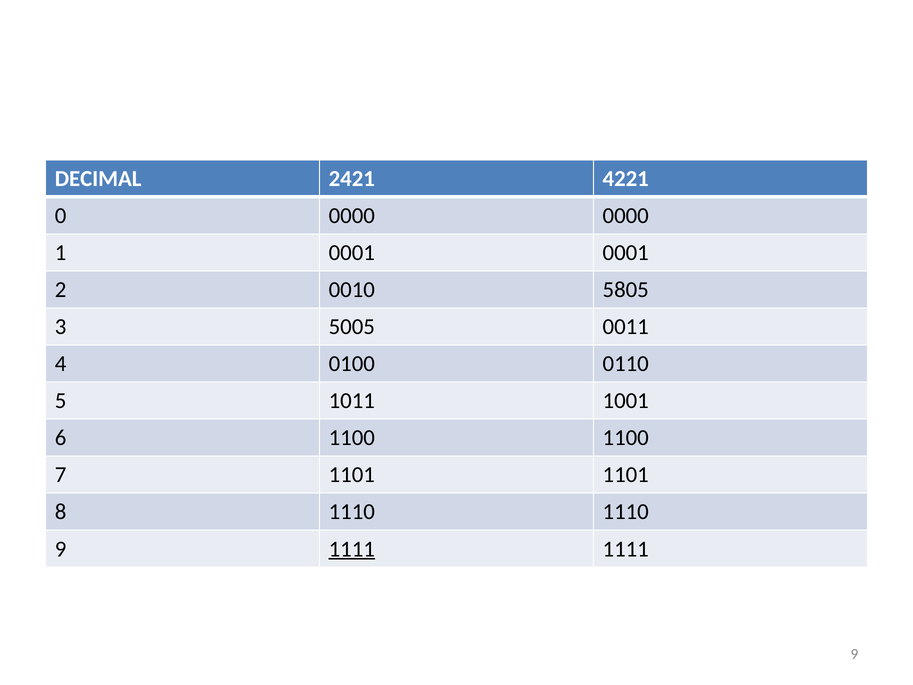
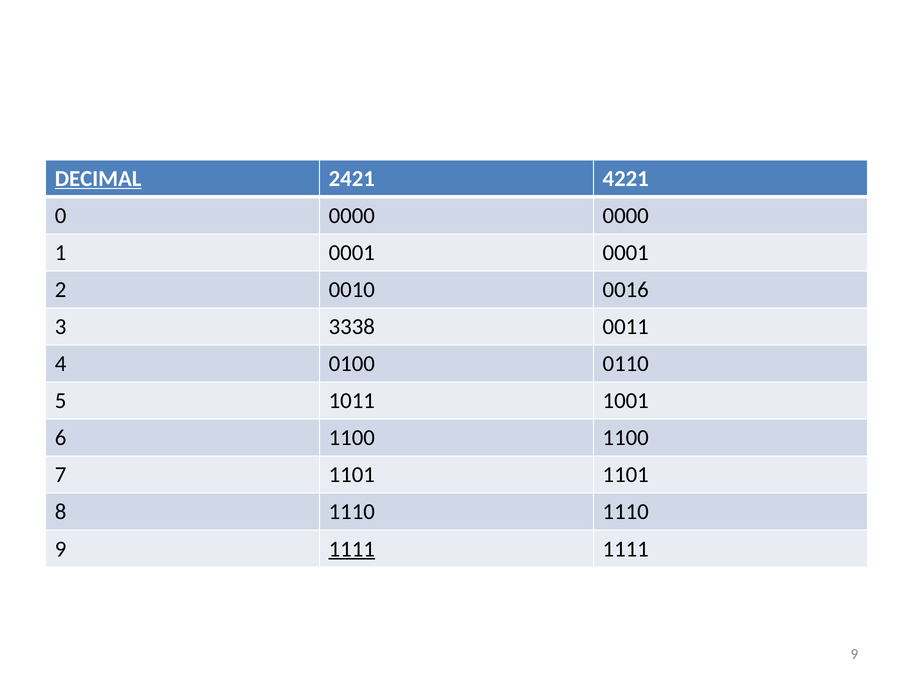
DECIMAL underline: none -> present
5805: 5805 -> 0016
5005: 5005 -> 3338
